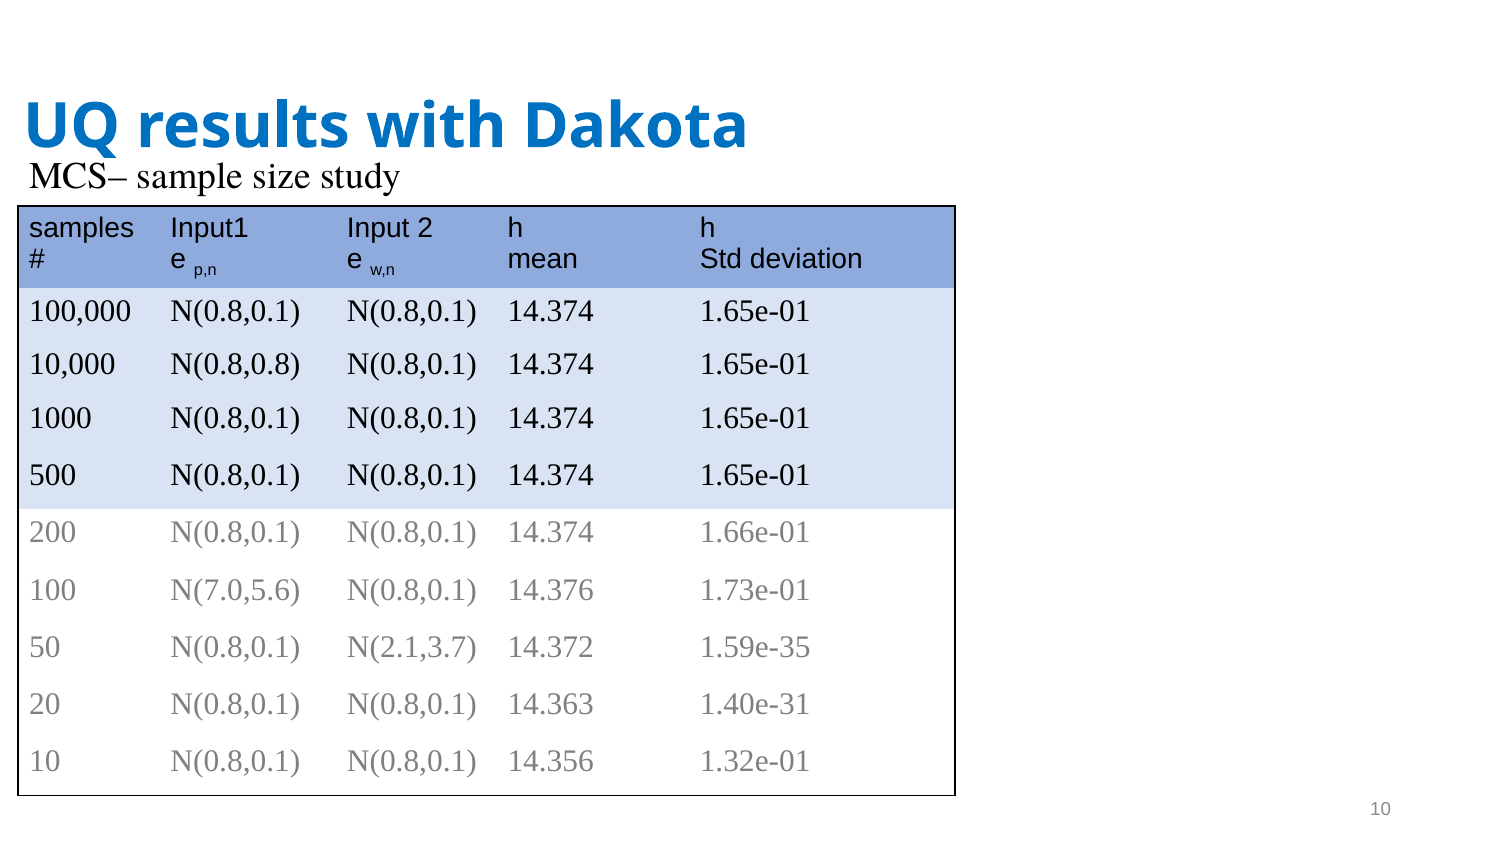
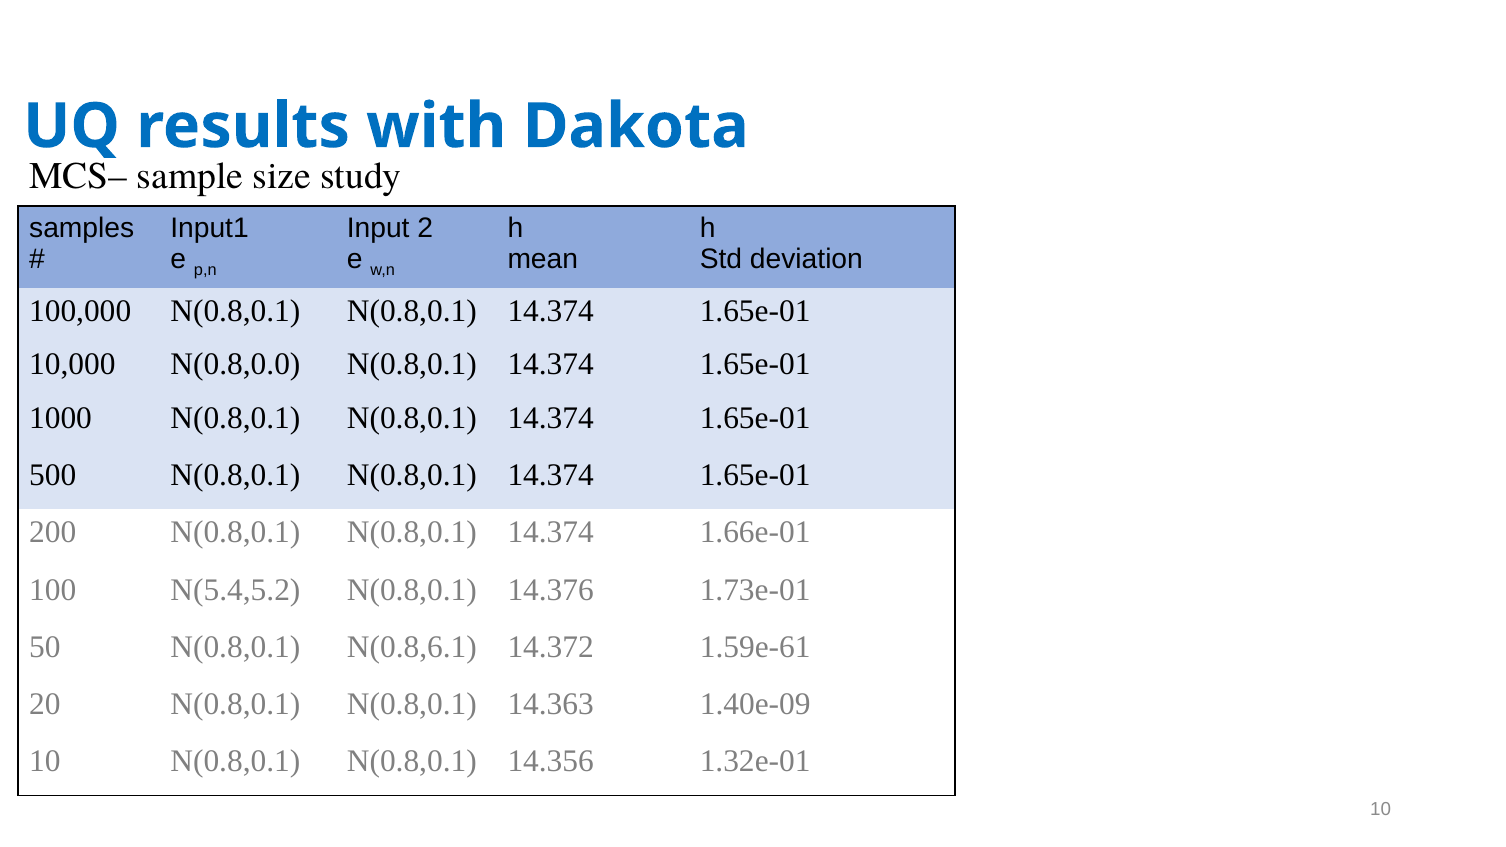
N(0.8,0.8: N(0.8,0.8 -> N(0.8,0.0
N(7.0,5.6: N(7.0,5.6 -> N(5.4,5.2
N(2.1,3.7: N(2.1,3.7 -> N(0.8,6.1
1.59e-35: 1.59e-35 -> 1.59e-61
1.40e-31: 1.40e-31 -> 1.40e-09
